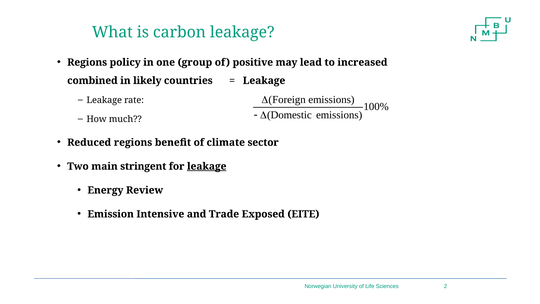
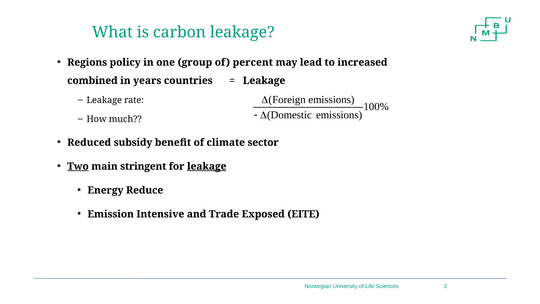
positive: positive -> percent
likely: likely -> years
Reduced regions: regions -> subsidy
Two underline: none -> present
Review: Review -> Reduce
